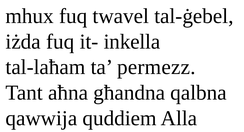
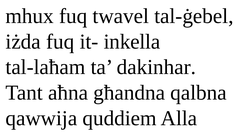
permezz: permezz -> dakinhar
